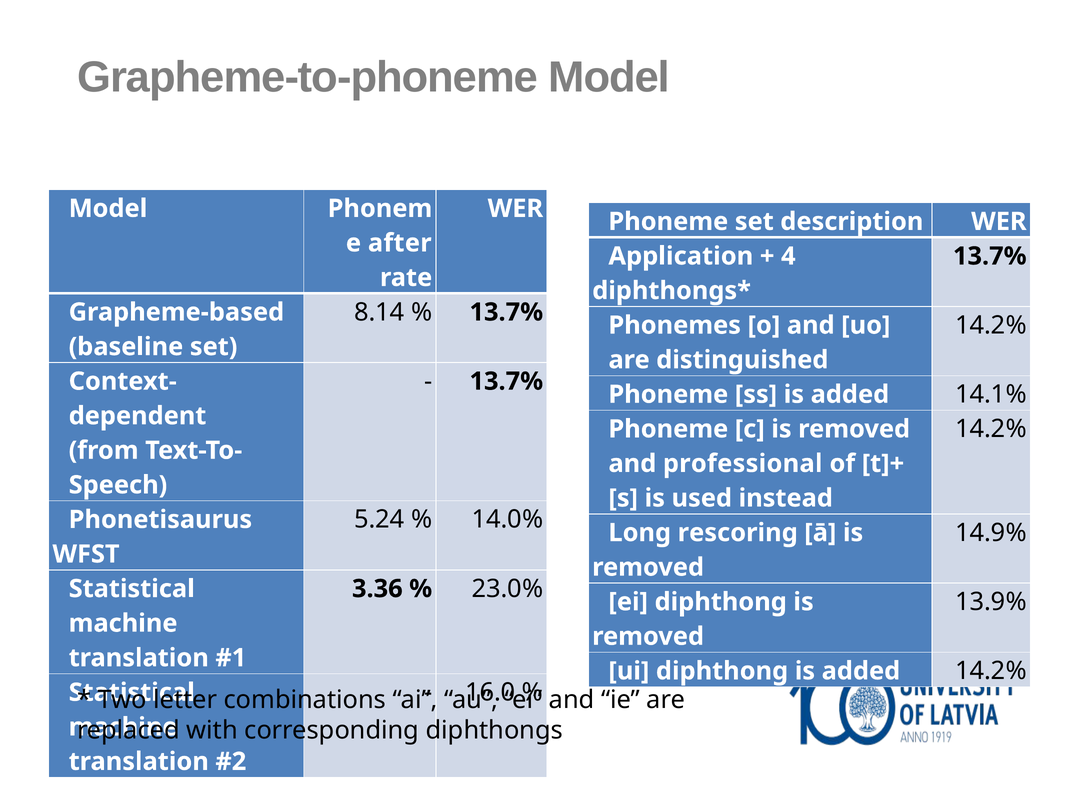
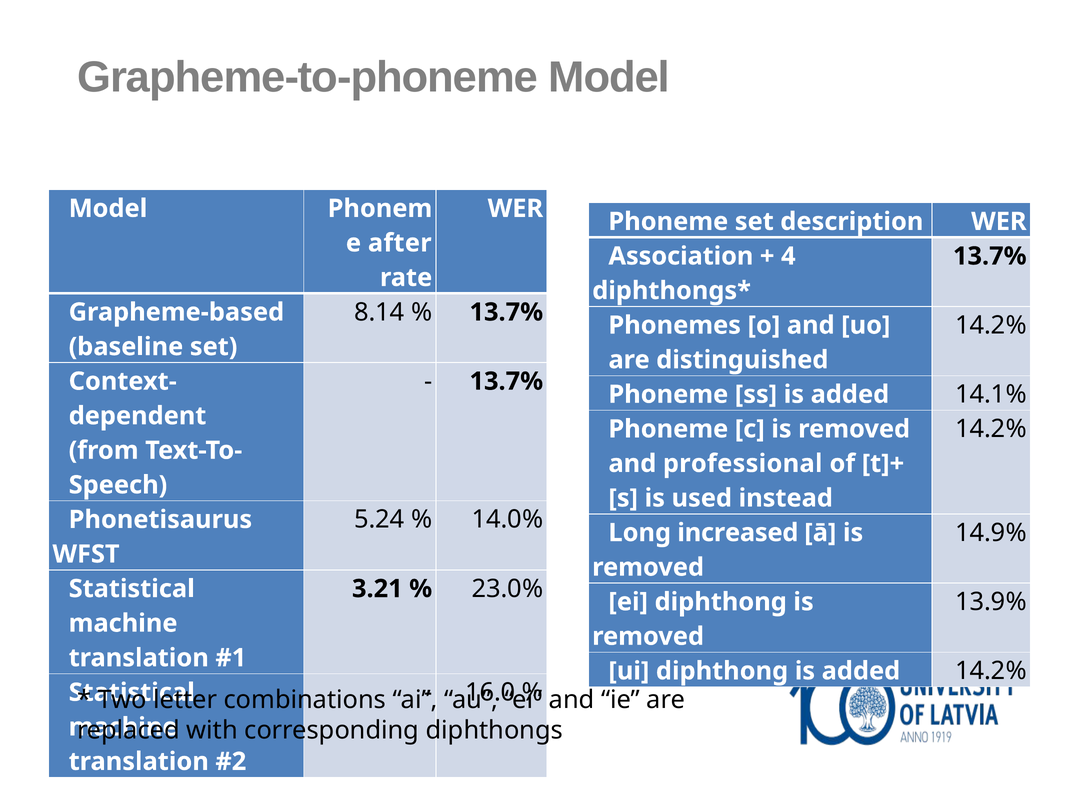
Application: Application -> Association
rescoring: rescoring -> increased
3.36: 3.36 -> 3.21
